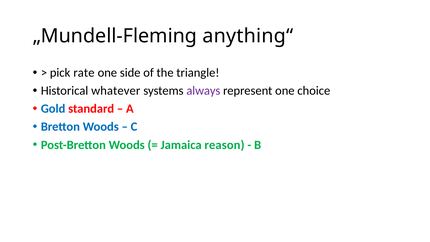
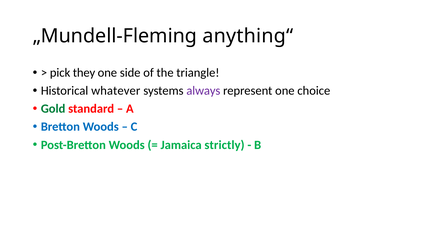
rate: rate -> they
Gold colour: blue -> green
reason: reason -> strictly
